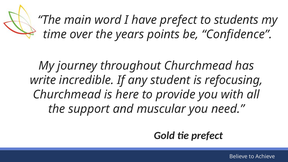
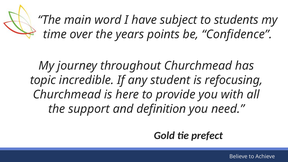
have prefect: prefect -> subject
write: write -> topic
muscular: muscular -> definition
